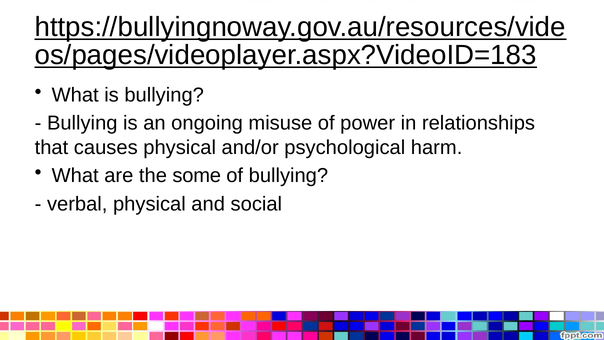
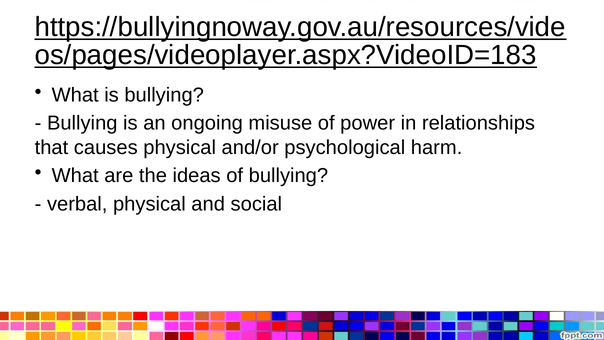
some: some -> ideas
